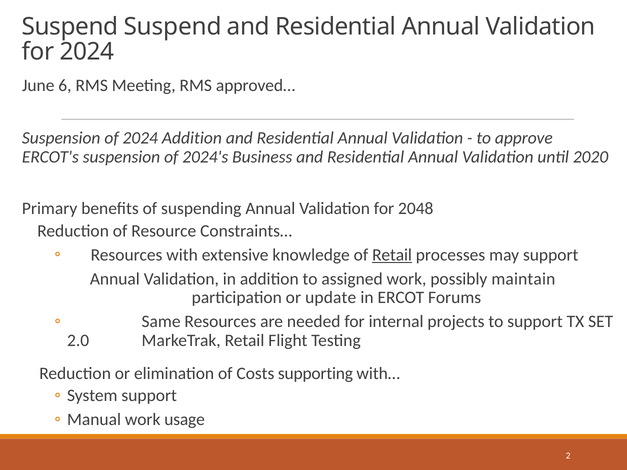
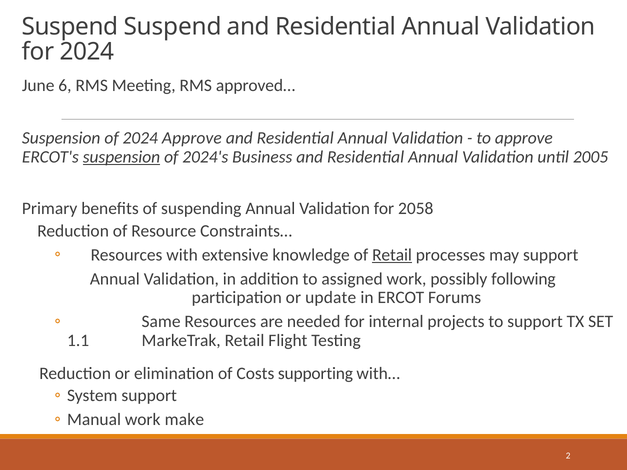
2024 Addition: Addition -> Approve
suspension at (121, 157) underline: none -> present
2020: 2020 -> 2005
2048: 2048 -> 2058
maintain: maintain -> following
2.0: 2.0 -> 1.1
usage: usage -> make
